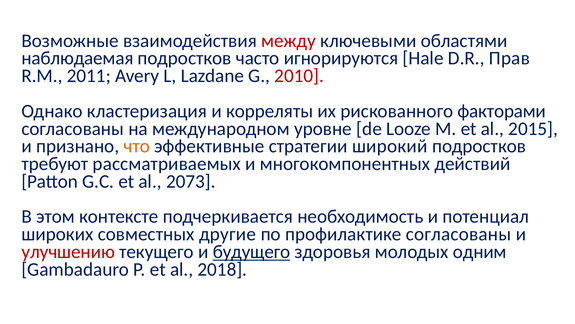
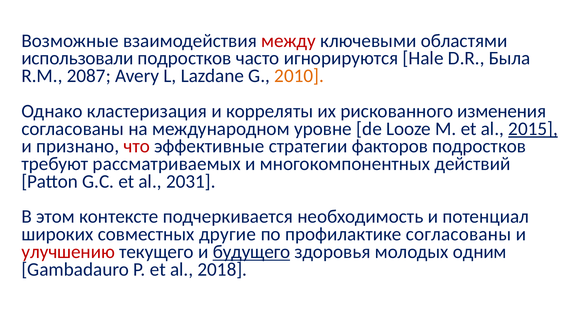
наблюдаемая: наблюдаемая -> использовали
Прав: Прав -> Была
2011: 2011 -> 2087
2010 colour: red -> orange
факторами: факторами -> изменения
2015 underline: none -> present
что colour: orange -> red
широкий: широкий -> факторов
2073: 2073 -> 2031
